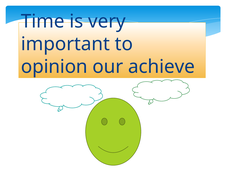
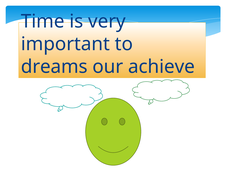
opinion: opinion -> dreams
